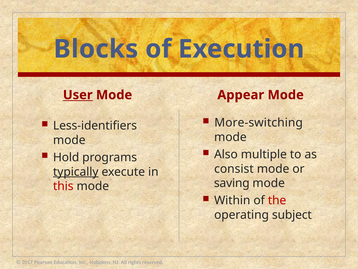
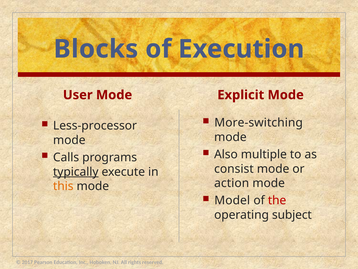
User underline: present -> none
Appear: Appear -> Explicit
Less-identifiers: Less-identifiers -> Less-processor
Hold: Hold -> Calls
saving: saving -> action
this colour: red -> orange
Within: Within -> Model
